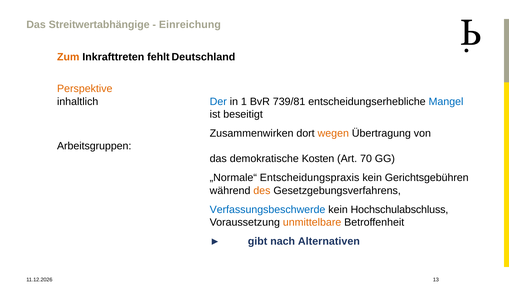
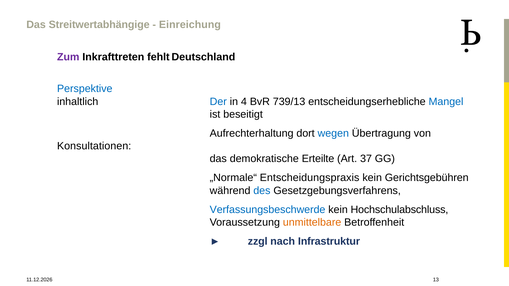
Zum colour: orange -> purple
Perspektive colour: orange -> blue
1: 1 -> 4
739/81: 739/81 -> 739/13
Zusammenwirken: Zusammenwirken -> Aufrechterhaltung
wegen colour: orange -> blue
Arbeitsgruppen: Arbeitsgruppen -> Konsultationen
Kosten: Kosten -> Erteilte
70: 70 -> 37
des colour: orange -> blue
gibt: gibt -> zzgl
Alternativen: Alternativen -> Infrastruktur
